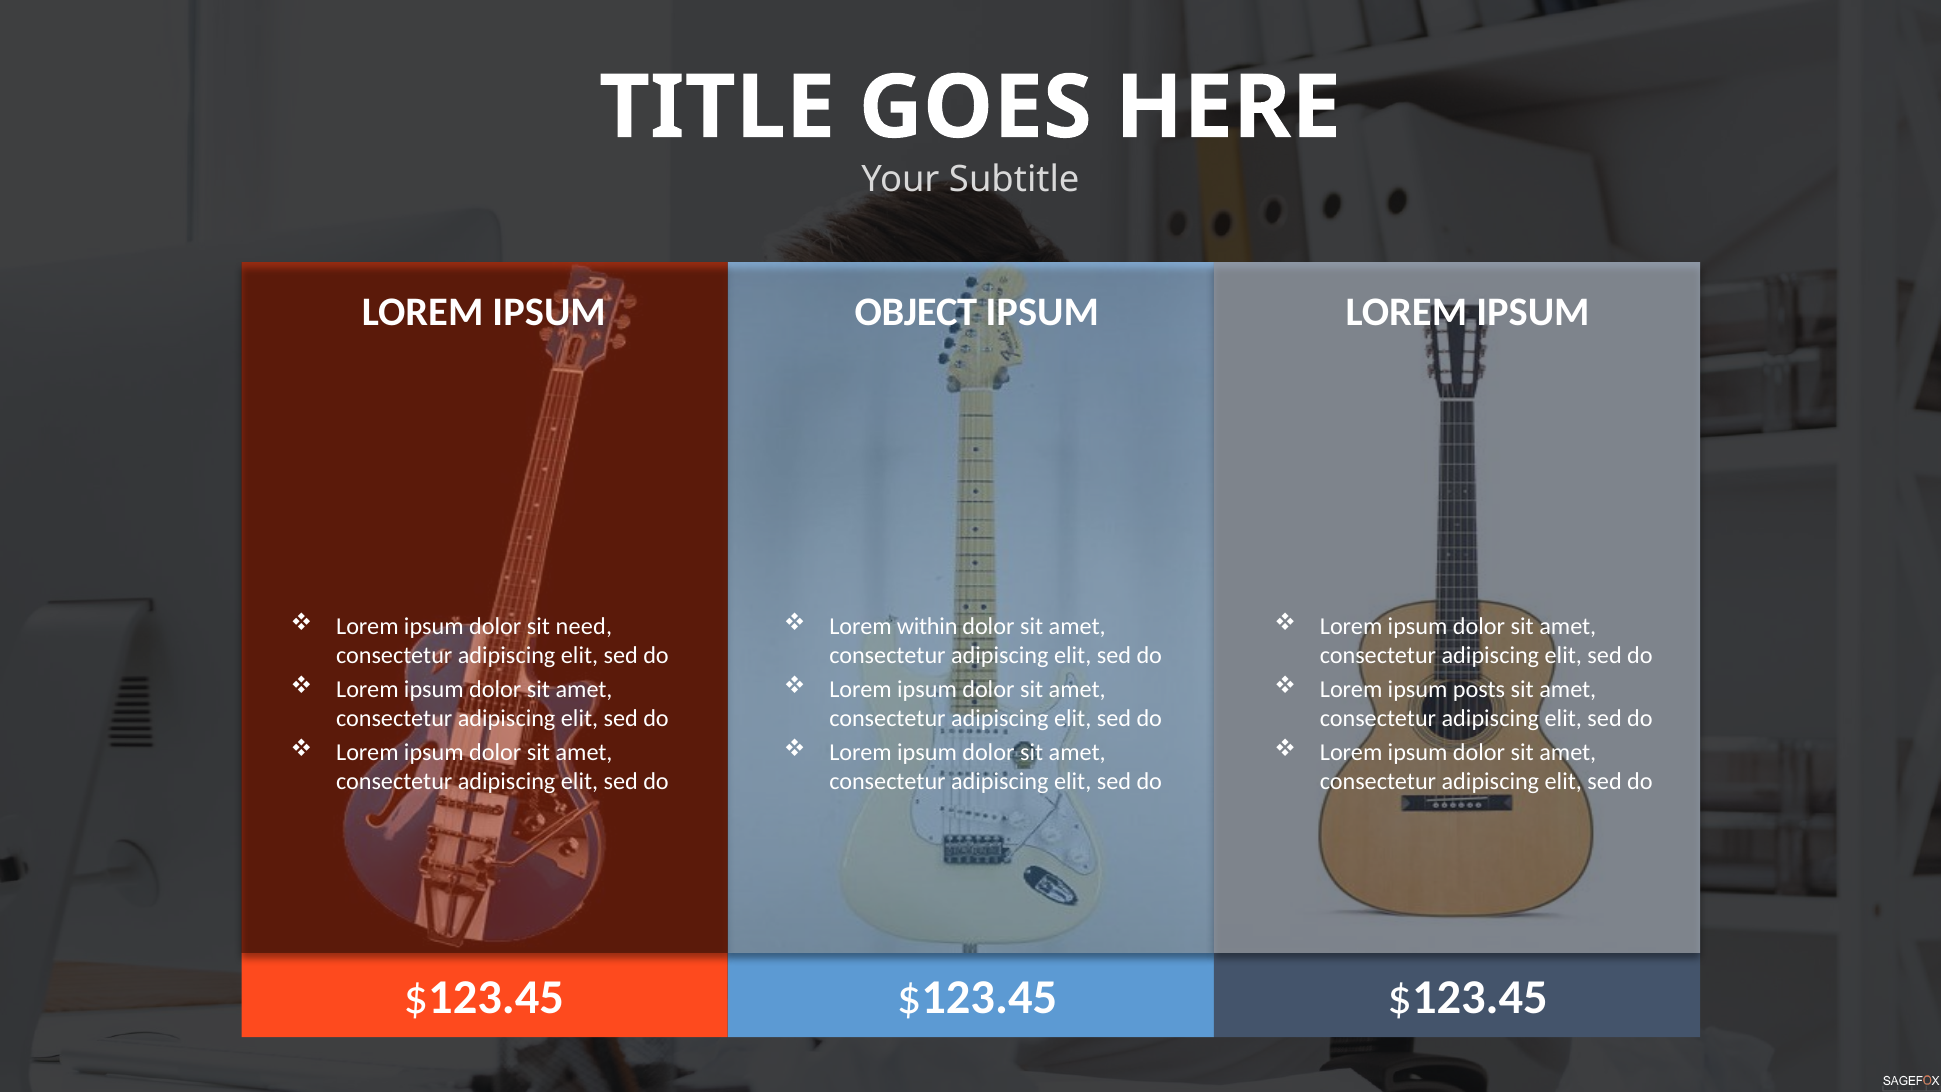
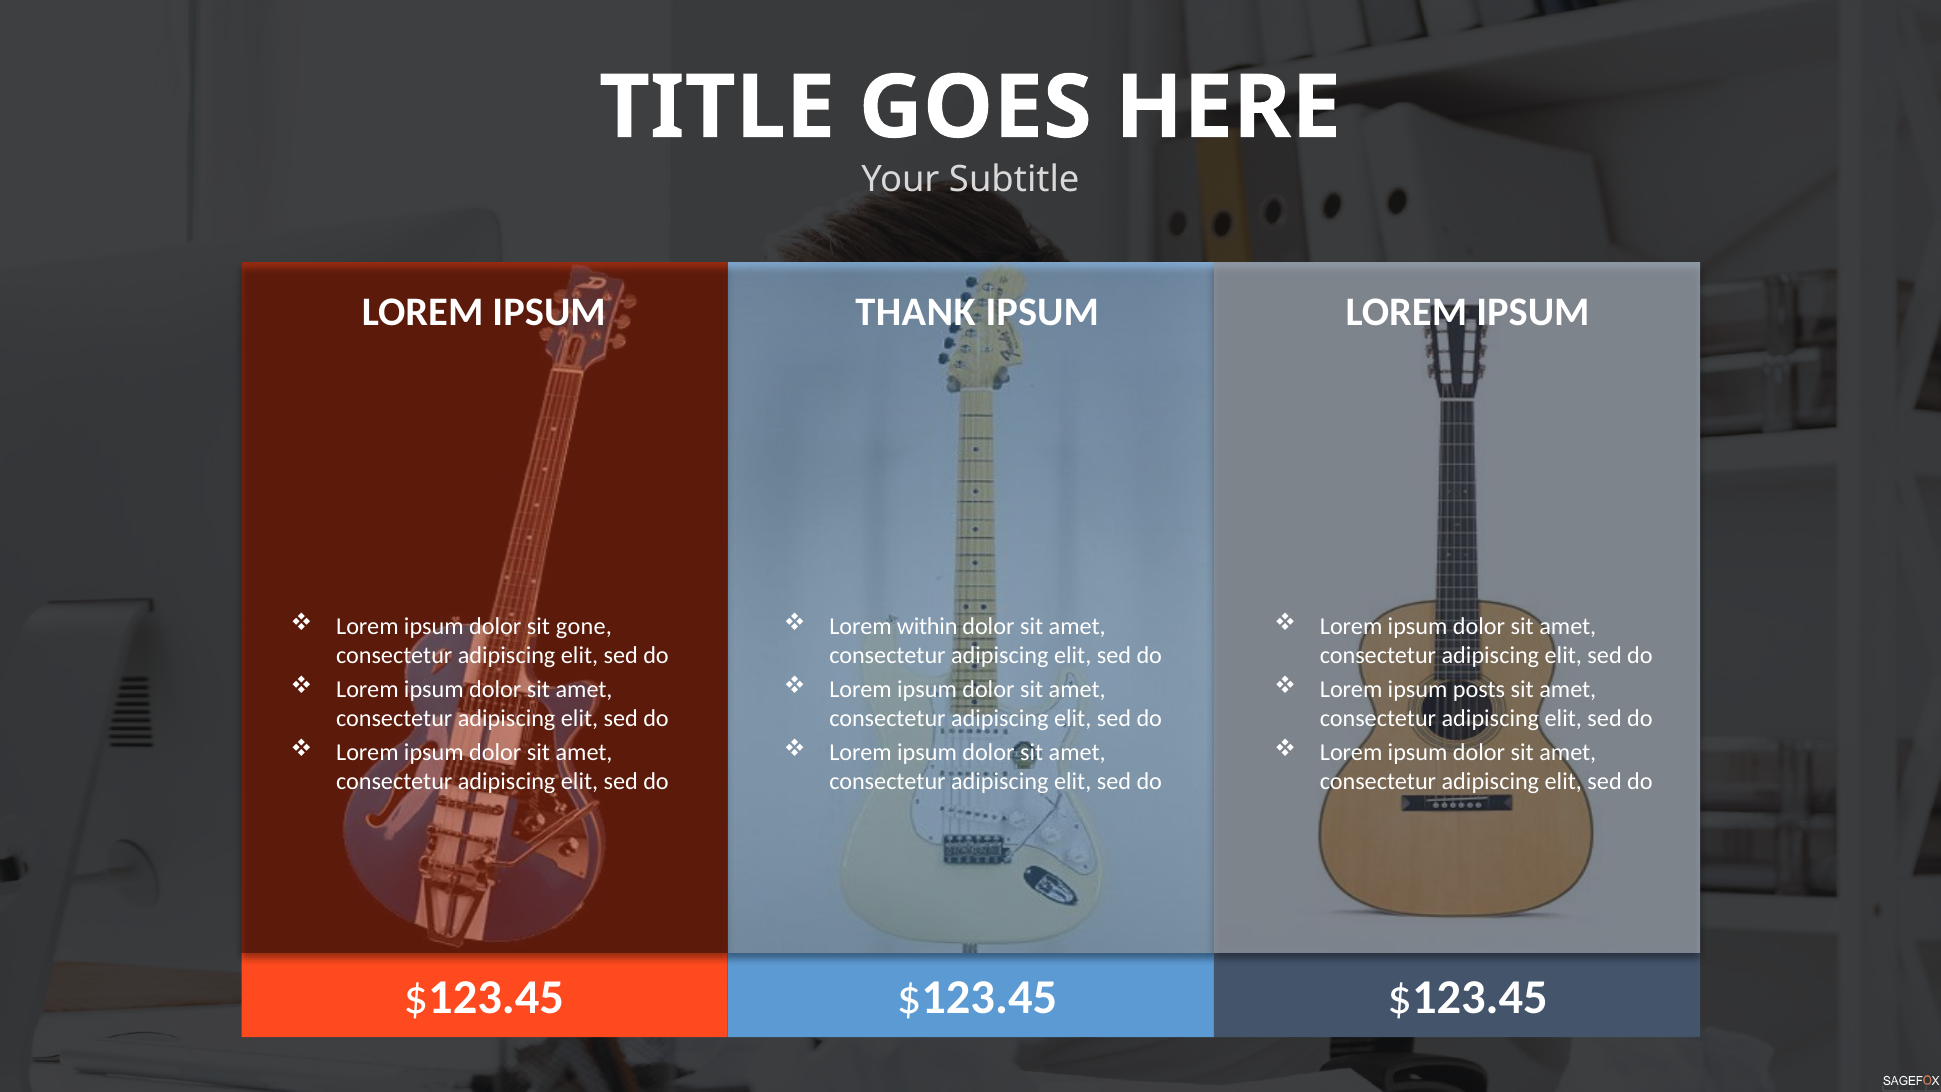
OBJECT: OBJECT -> THANK
need: need -> gone
